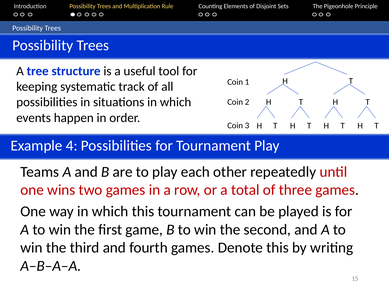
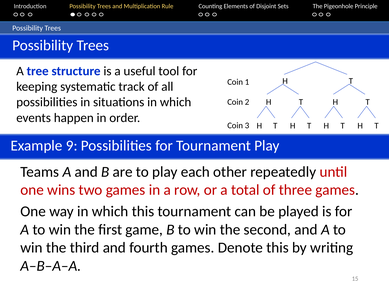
4: 4 -> 9
